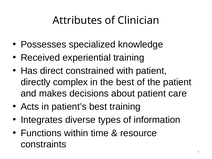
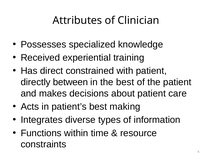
complex: complex -> between
best training: training -> making
